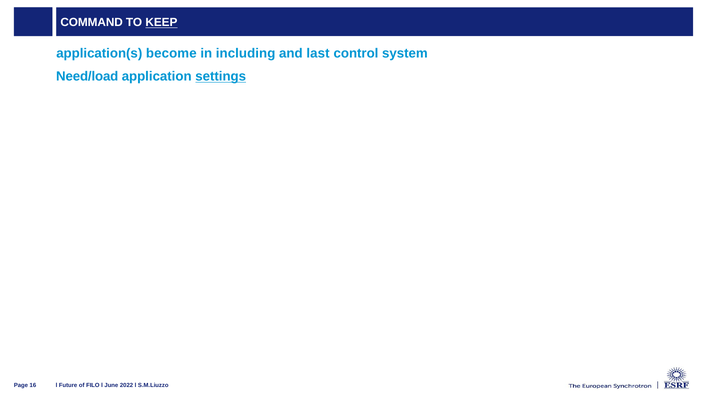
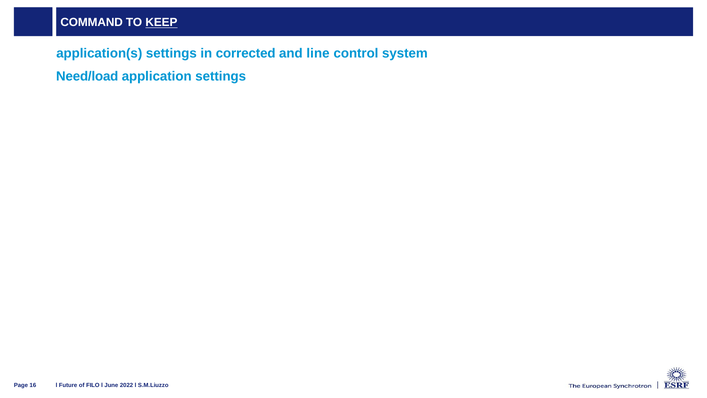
application(s become: become -> settings
including: including -> corrected
last: last -> line
settings at (221, 76) underline: present -> none
